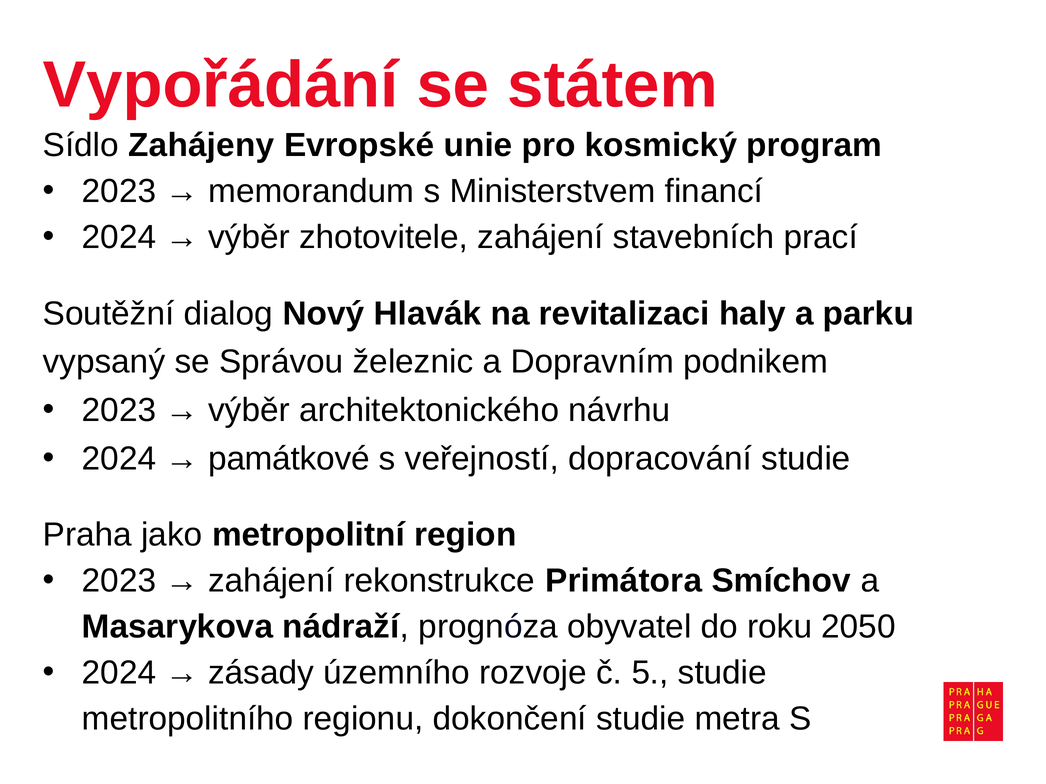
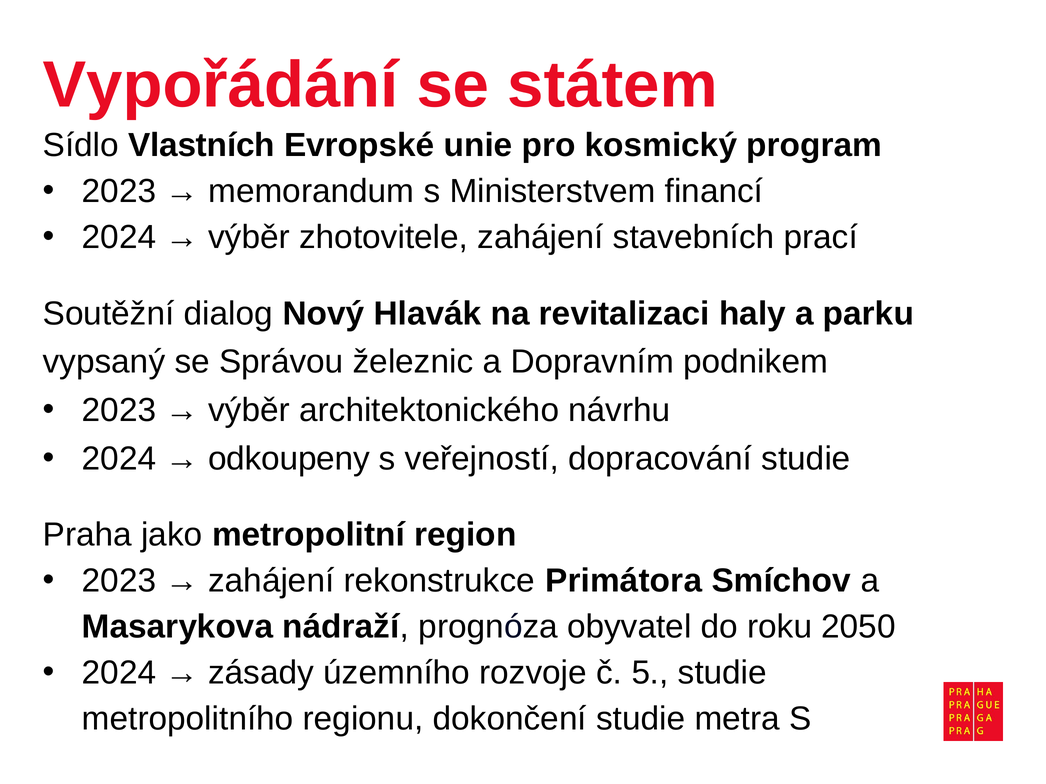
Zahájeny: Zahájeny -> Vlastních
památkové: památkové -> odkoupeny
